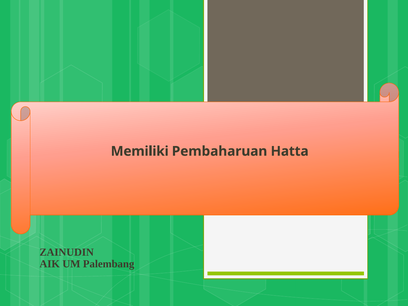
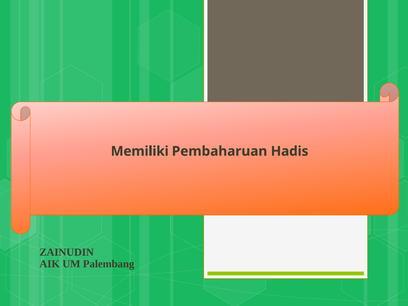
Hatta: Hatta -> Hadis
